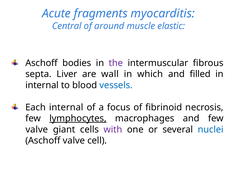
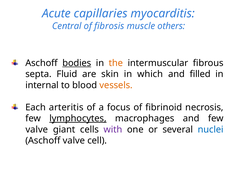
fragments: fragments -> capillaries
around: around -> fibrosis
elastic: elastic -> others
bodies underline: none -> present
the colour: purple -> orange
Liver: Liver -> Fluid
wall: wall -> skin
vessels colour: blue -> orange
Each internal: internal -> arteritis
